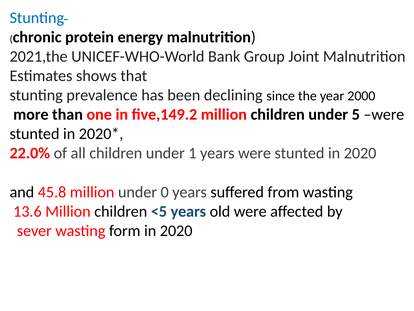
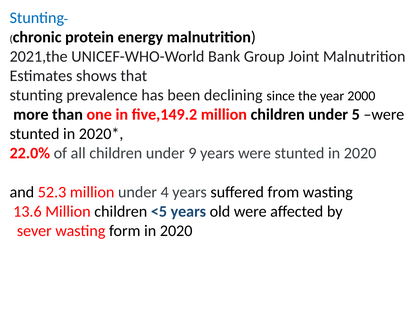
1: 1 -> 9
45.8: 45.8 -> 52.3
0: 0 -> 4
